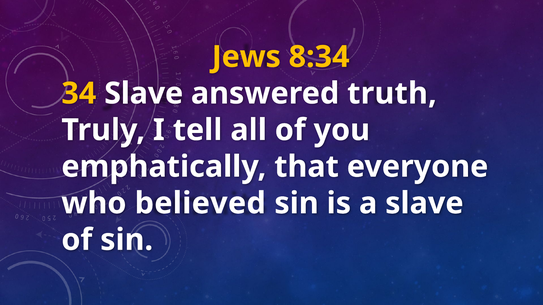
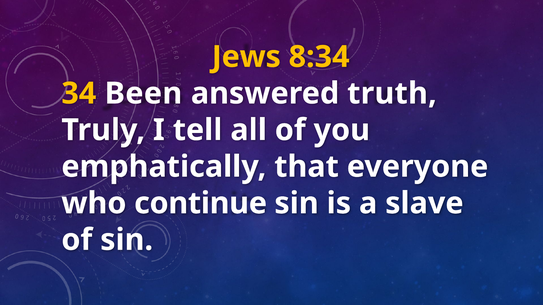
34 Slave: Slave -> Been
believed: believed -> continue
